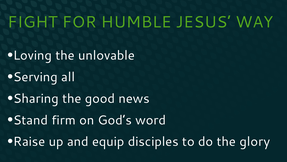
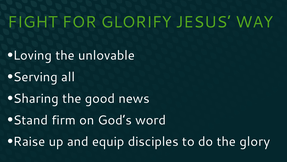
HUMBLE: HUMBLE -> GLORIFY
